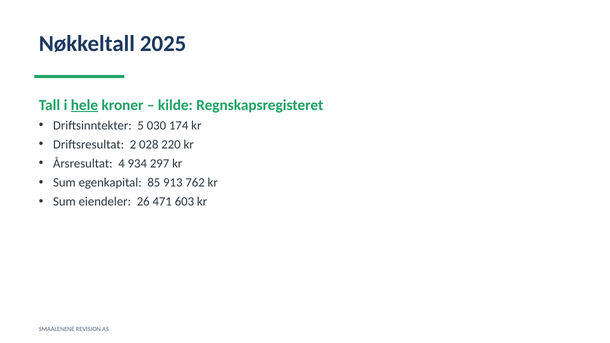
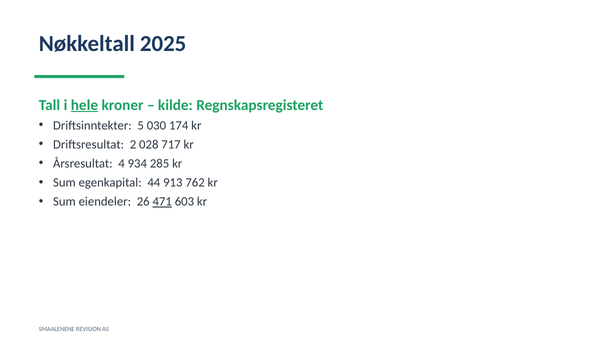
220: 220 -> 717
297: 297 -> 285
85: 85 -> 44
471 underline: none -> present
